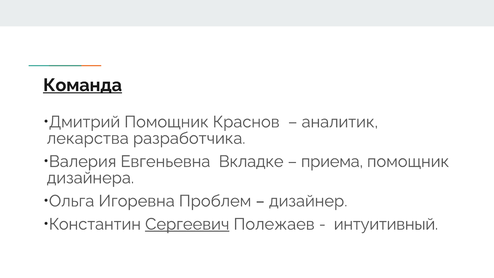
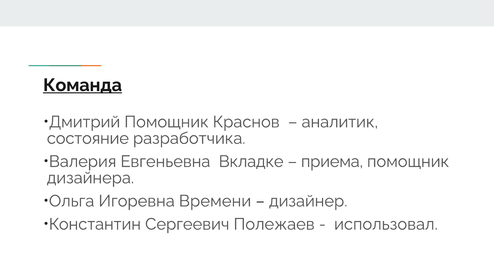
лекарства: лекарства -> состояние
Проблем: Проблем -> Времени
Сергеевич underline: present -> none
интуитивный: интуитивный -> использовал
